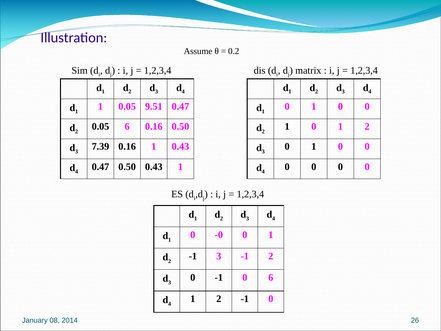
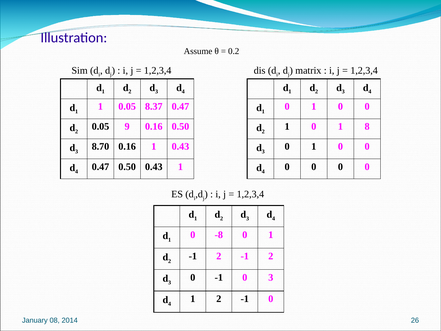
9.51: 9.51 -> 8.37
0.05 6: 6 -> 9
0 1 2: 2 -> 8
7.39: 7.39 -> 8.70
-0: -0 -> -8
3 at (219, 256): 3 -> 2
0 6: 6 -> 3
